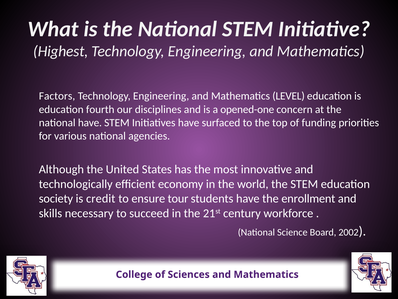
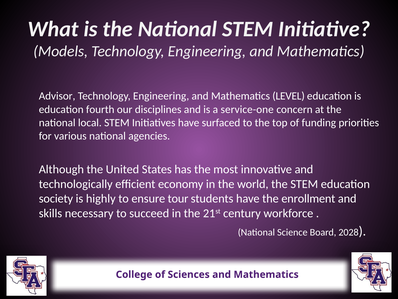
Highest: Highest -> Models
Factors: Factors -> Advisor
opened-one: opened-one -> service-one
national have: have -> local
credit: credit -> highly
2002: 2002 -> 2028
